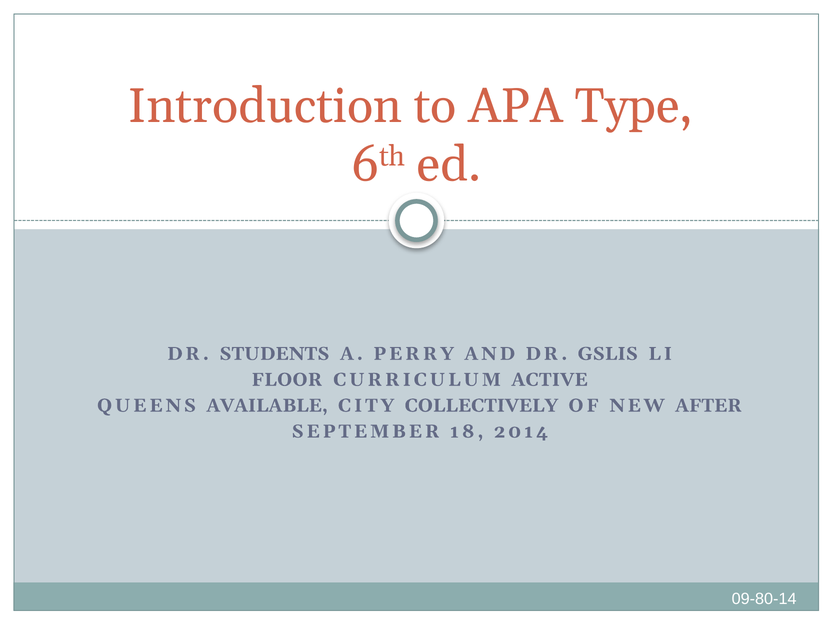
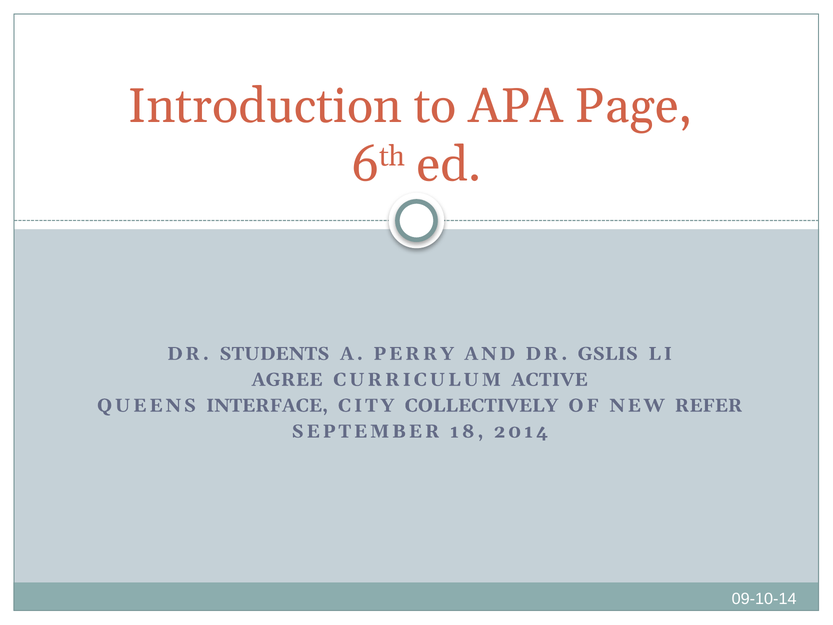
Type: Type -> Page
FLOOR: FLOOR -> AGREE
AVAILABLE: AVAILABLE -> INTERFACE
AFTER: AFTER -> REFER
09-80-14: 09-80-14 -> 09-10-14
